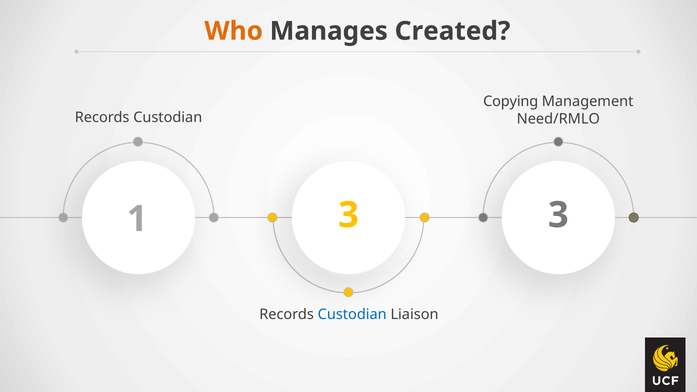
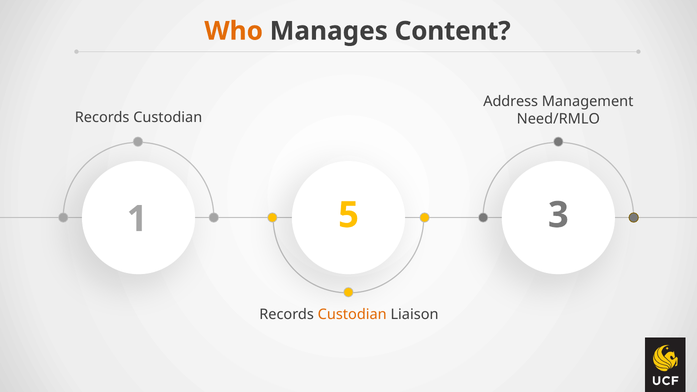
Created: Created -> Content
Copying: Copying -> Address
1 3: 3 -> 5
Custodian at (352, 314) colour: blue -> orange
